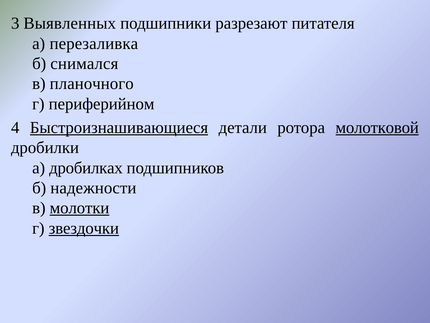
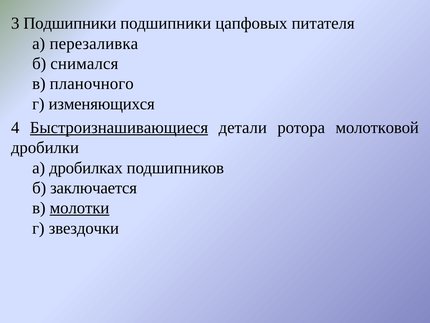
3 Выявленных: Выявленных -> Подшипники
разрезают: разрезают -> цапфовых
периферийном: периферийном -> изменяющихся
молотковой underline: present -> none
надежности: надежности -> заключается
звездочки underline: present -> none
